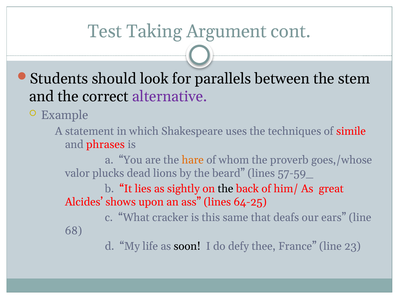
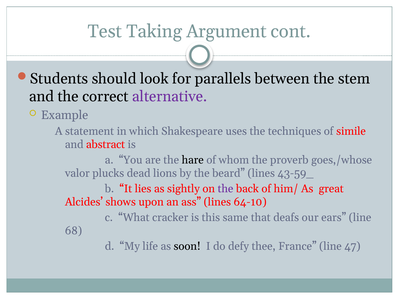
phrases: phrases -> abstract
hare colour: orange -> black
57-59_: 57-59_ -> 43-59_
the at (225, 189) colour: black -> purple
64-25: 64-25 -> 64-10
23: 23 -> 47
